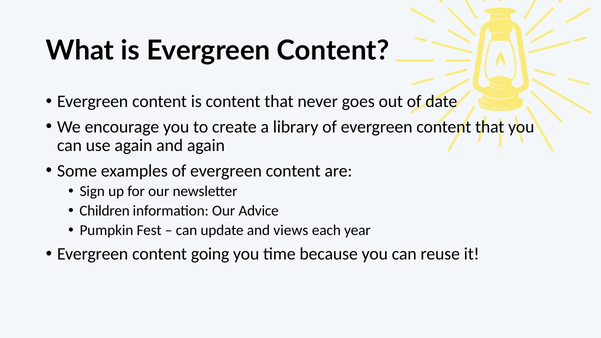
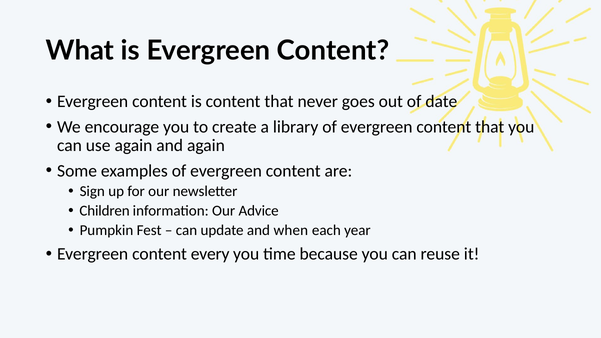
views: views -> when
going: going -> every
